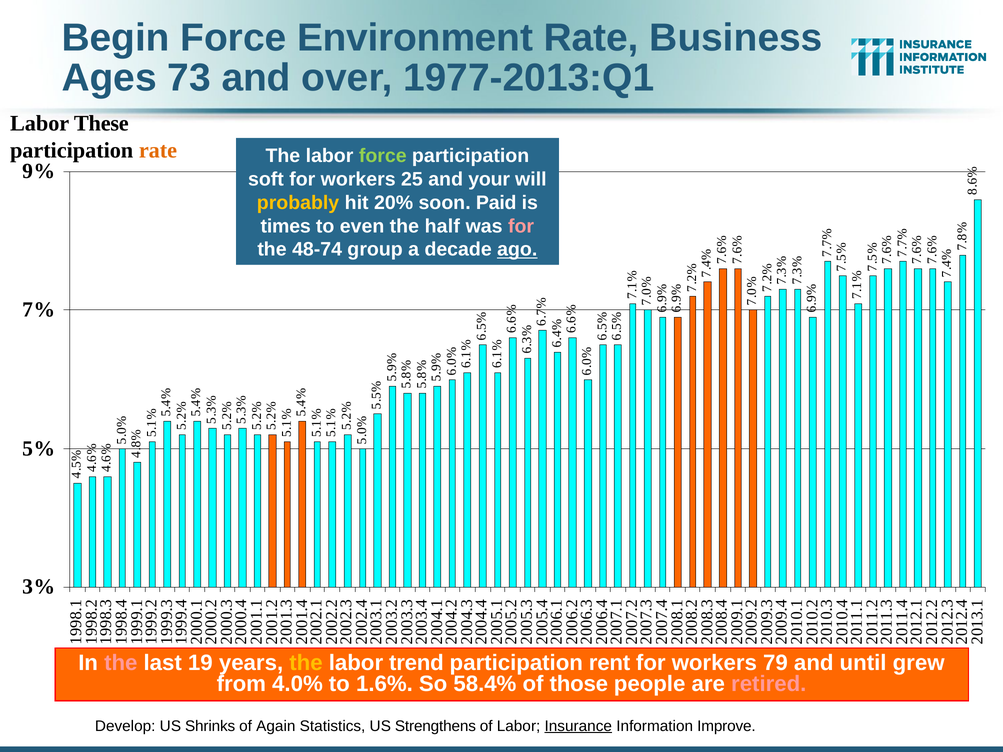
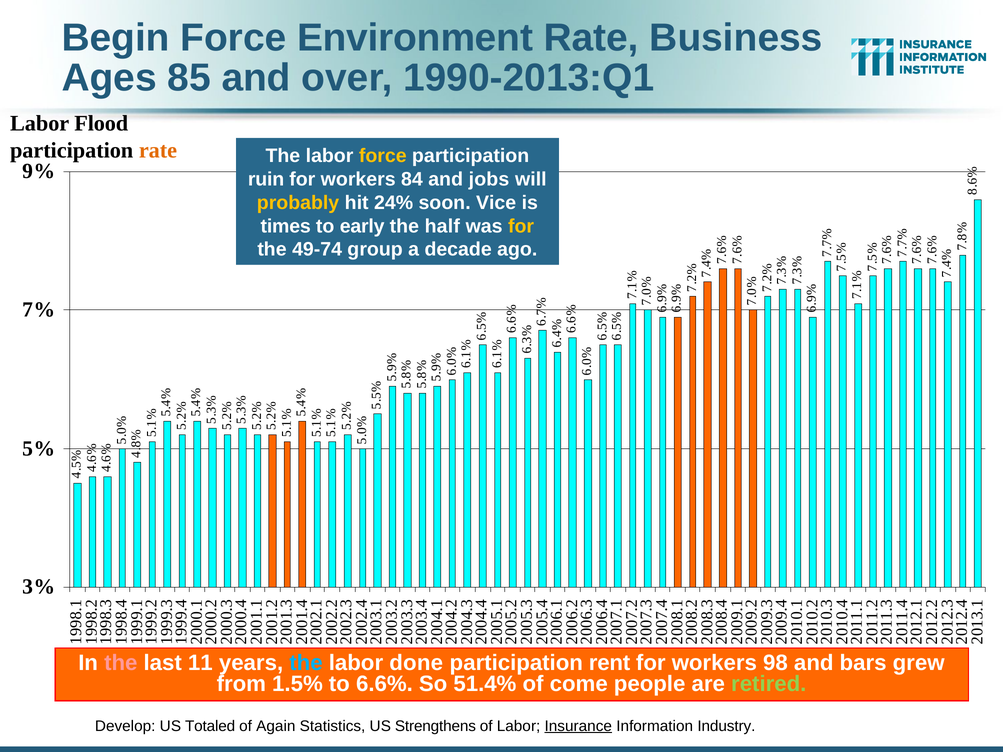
73: 73 -> 85
1977-2013:Q1: 1977-2013:Q1 -> 1990-2013:Q1
These: These -> Flood
force at (383, 156) colour: light green -> yellow
soft: soft -> ruin
25: 25 -> 84
your: your -> jobs
20%: 20% -> 24%
Paid: Paid -> Vice
even: even -> early
for at (521, 226) colour: pink -> yellow
48-74: 48-74 -> 49-74
ago underline: present -> none
19: 19 -> 11
the at (306, 663) colour: yellow -> light blue
trend: trend -> done
79: 79 -> 98
until: until -> bars
4.0%: 4.0% -> 1.5%
1.6%: 1.6% -> 6.6%
58.4%: 58.4% -> 51.4%
those: those -> come
retired colour: pink -> light green
Shrinks: Shrinks -> Totaled
Improve: Improve -> Industry
